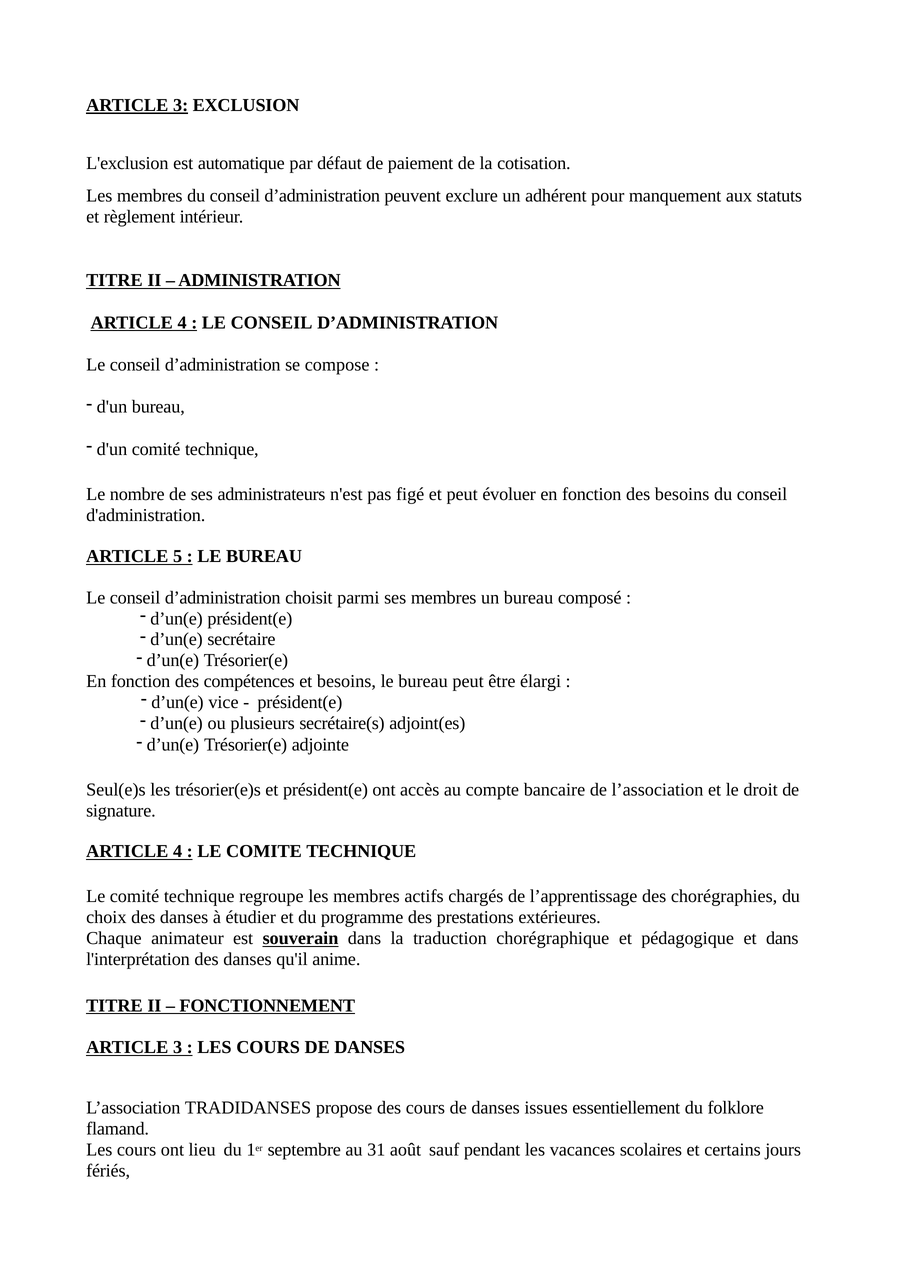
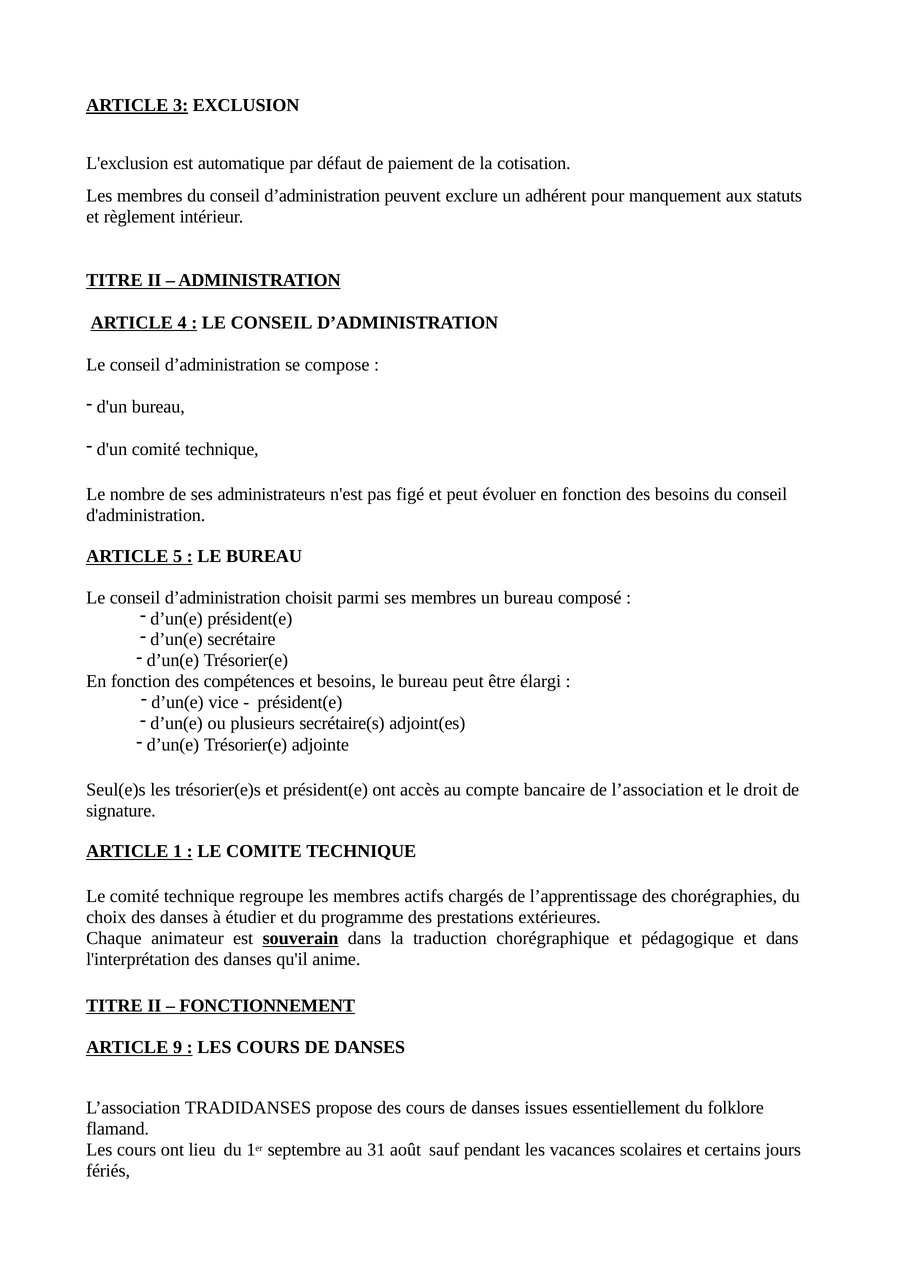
4 at (178, 851): 4 -> 1
3 at (178, 1047): 3 -> 9
